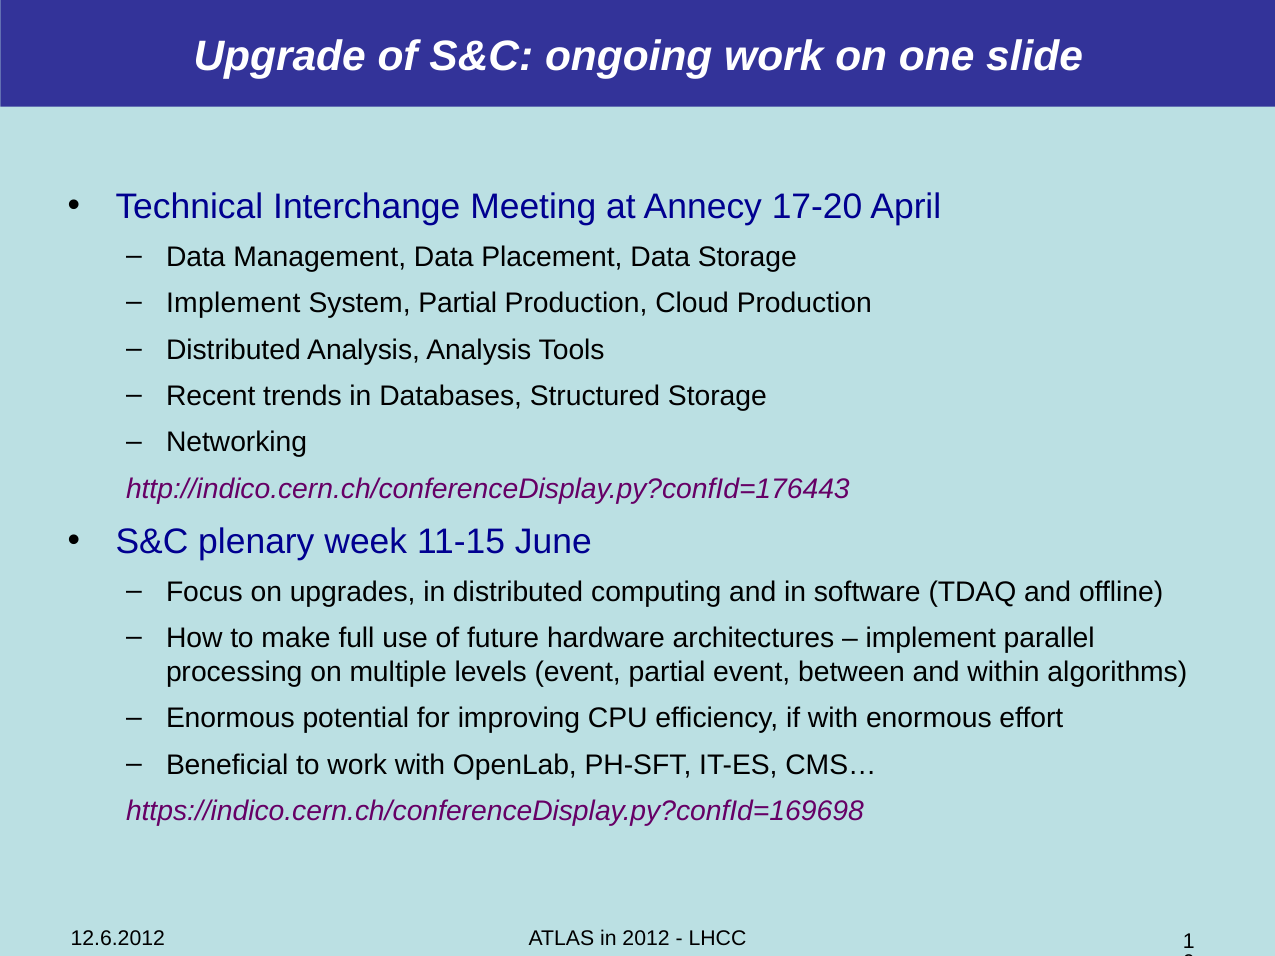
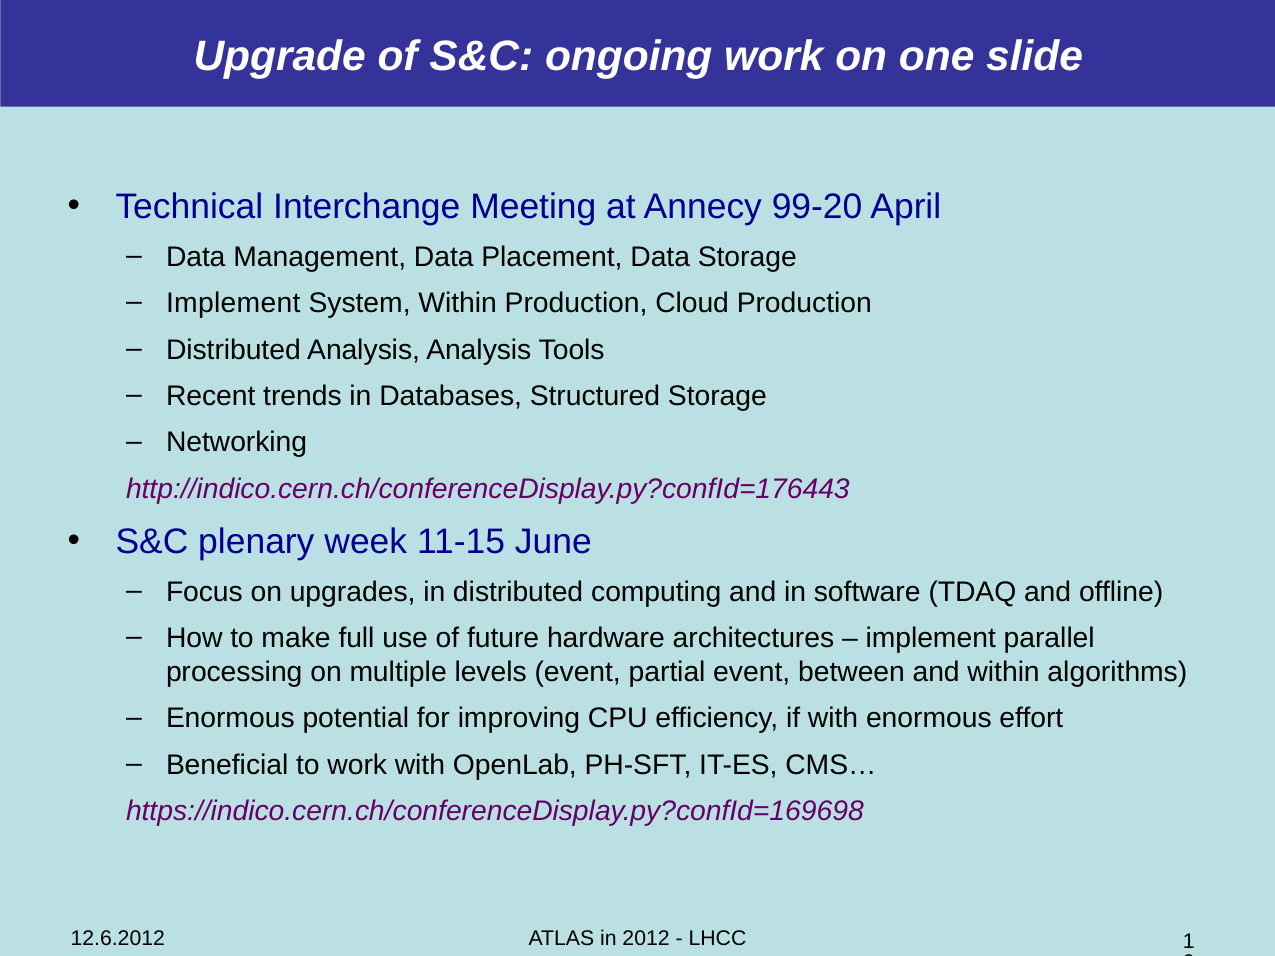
17-20: 17-20 -> 99-20
System Partial: Partial -> Within
